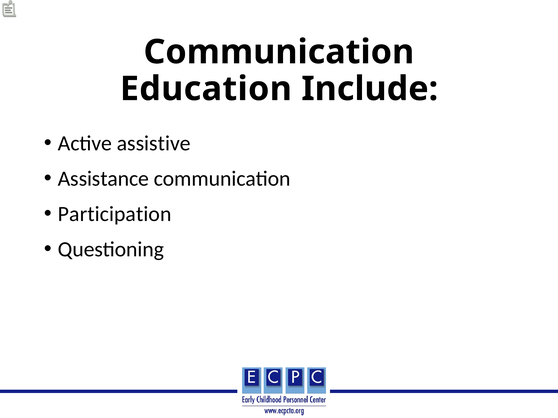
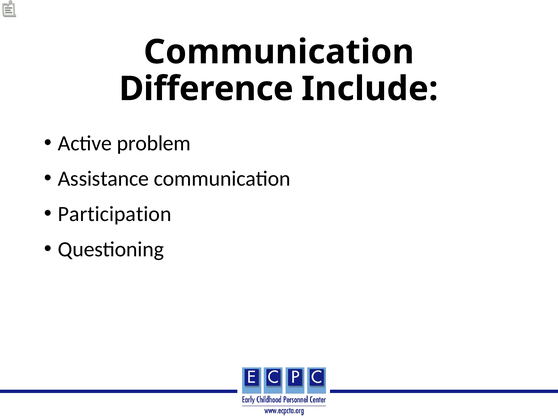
Education: Education -> Difference
assistive: assistive -> problem
